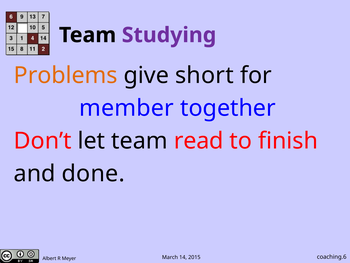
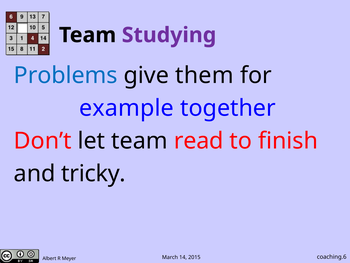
Problems colour: orange -> blue
short: short -> them
member: member -> example
done: done -> tricky
